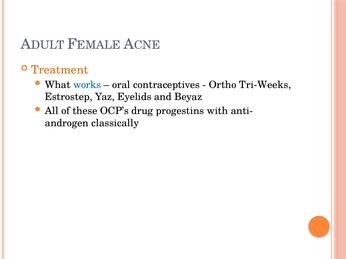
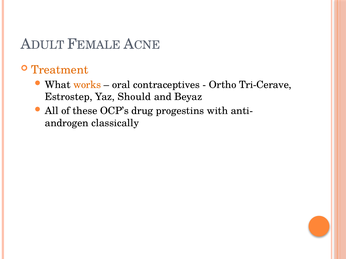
works colour: blue -> orange
Tri-Weeks: Tri-Weeks -> Tri-Cerave
Eyelids: Eyelids -> Should
